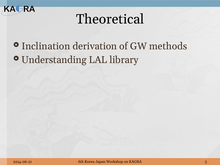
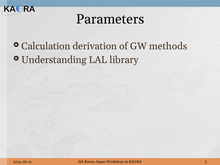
Theoretical: Theoretical -> Parameters
Inclination: Inclination -> Calculation
